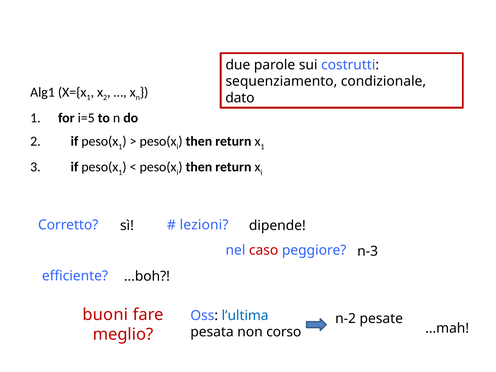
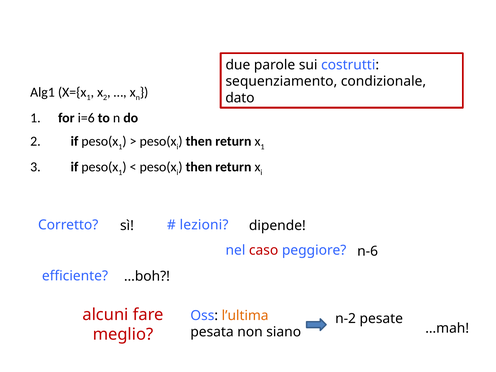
i=5: i=5 -> i=6
n-3: n-3 -> n-6
buoni: buoni -> alcuni
l’ultima colour: blue -> orange
corso: corso -> siano
